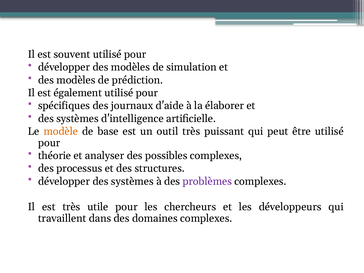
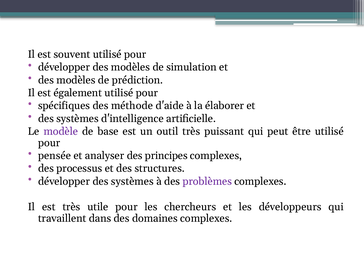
journaux: journaux -> méthode
modèle colour: orange -> purple
théorie: théorie -> pensée
possibles: possibles -> principes
